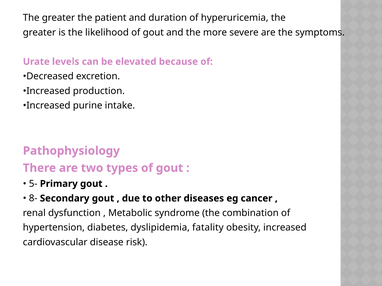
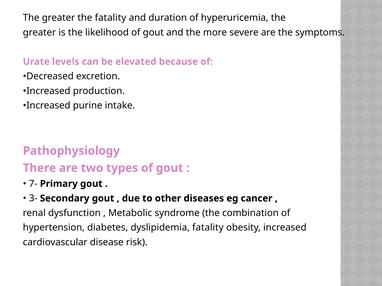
the patient: patient -> fatality
5-: 5- -> 7-
8-: 8- -> 3-
